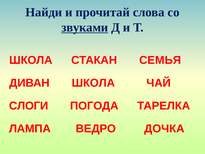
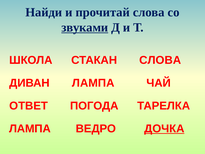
СТАКАН СЕМЬЯ: СЕМЬЯ -> СЛОВА
ДИВАН ШКОЛА: ШКОЛА -> ЛАМПА
СЛОГИ: СЛОГИ -> ОТВЕТ
ДОЧКА underline: none -> present
